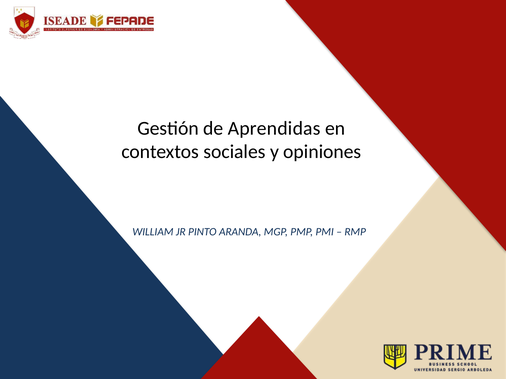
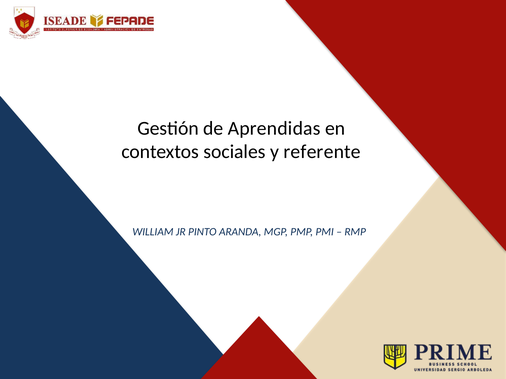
opiniones: opiniones -> referente
